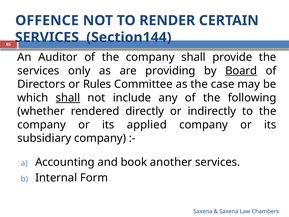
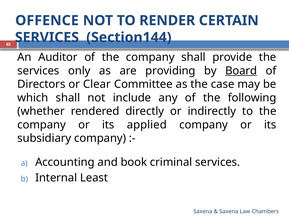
Rules: Rules -> Clear
shall at (68, 98) underline: present -> none
another: another -> criminal
Form: Form -> Least
